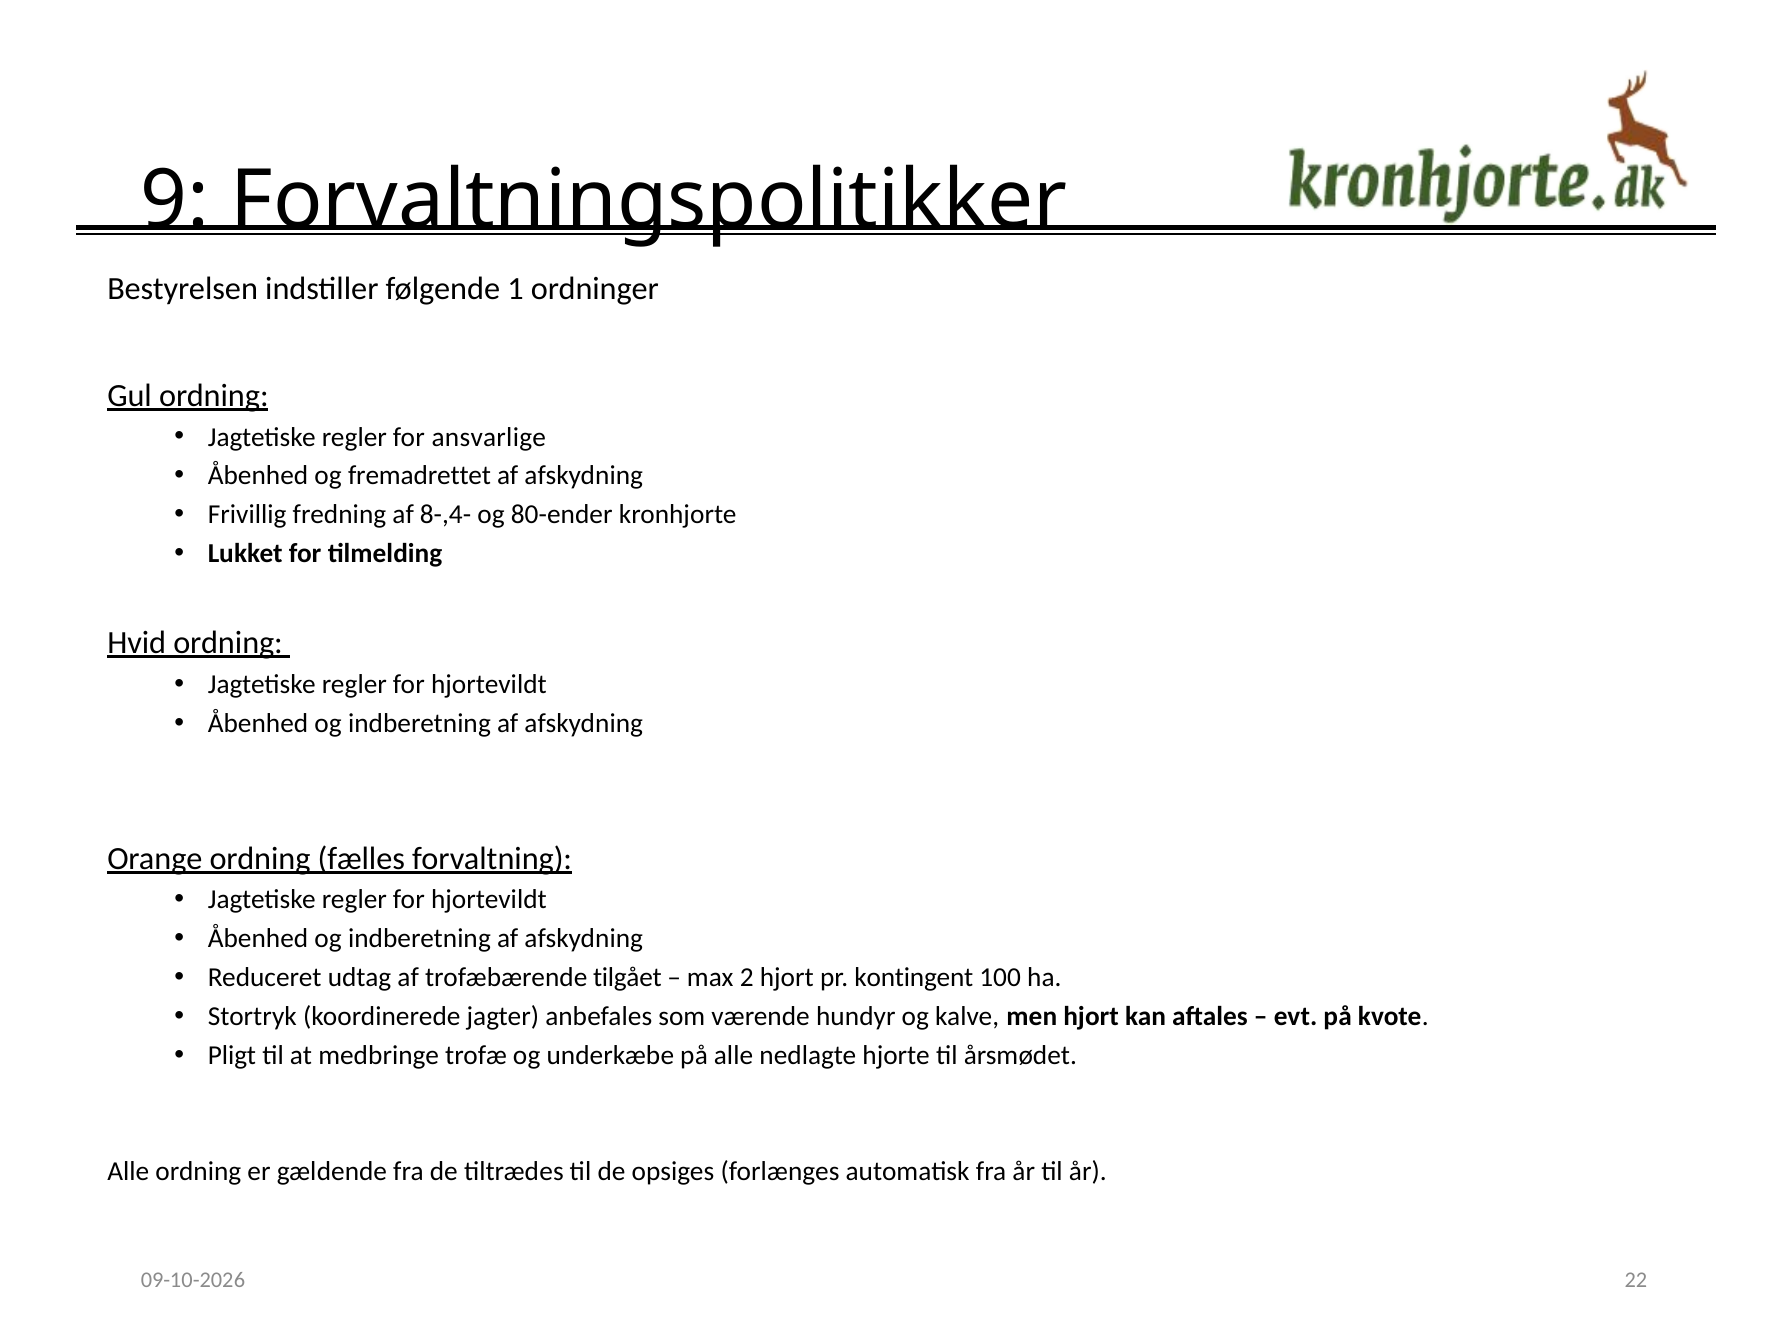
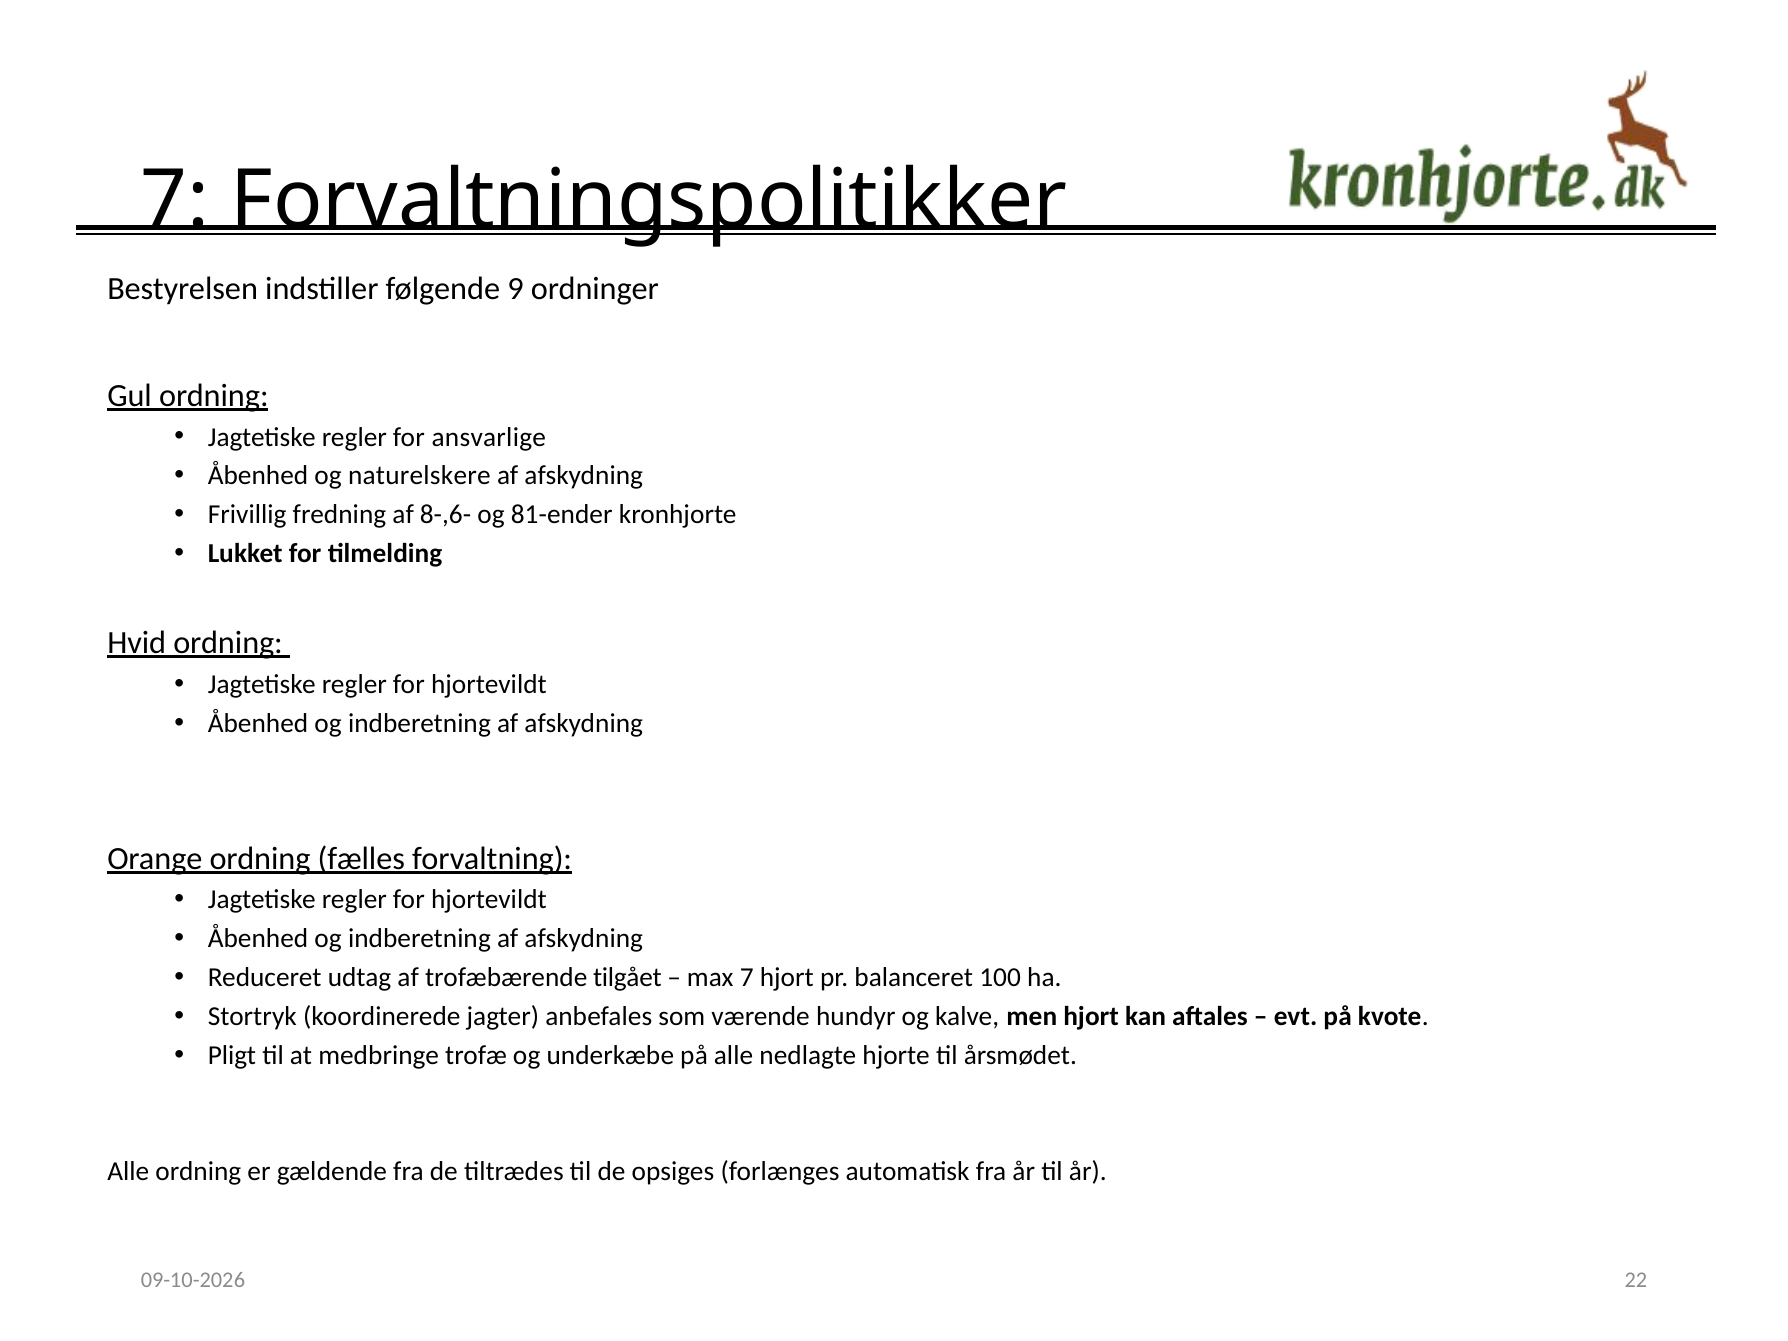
9 at (175, 200): 9 -> 7
1: 1 -> 9
fremadrettet: fremadrettet -> naturelskere
8-,4-: 8-,4- -> 8-,6-
80-ender: 80-ender -> 81-ender
max 2: 2 -> 7
kontingent: kontingent -> balanceret
